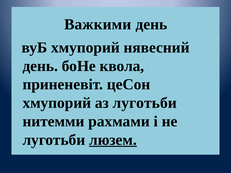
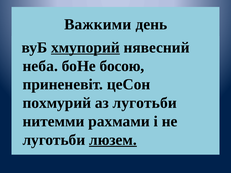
хмупорий at (85, 48) underline: none -> present
день at (40, 66): день -> неба
квола: квола -> босою
хмупорий at (57, 103): хмупорий -> похмурий
